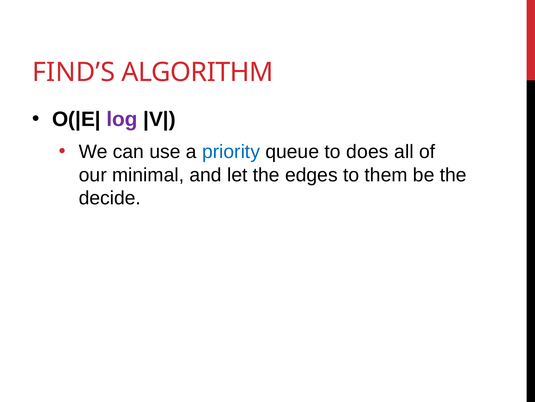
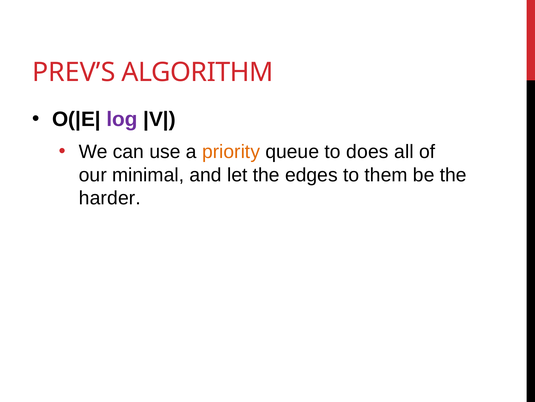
FIND’S: FIND’S -> PREV’S
priority colour: blue -> orange
decide: decide -> harder
